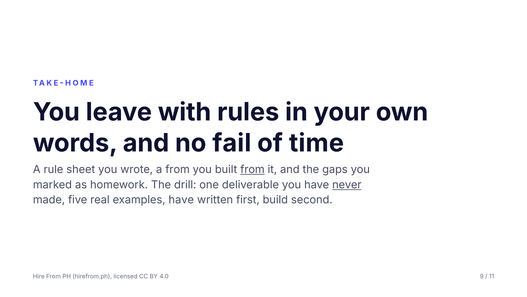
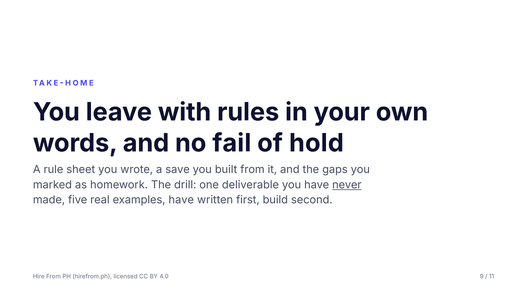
time: time -> hold
a from: from -> save
from at (252, 169) underline: present -> none
